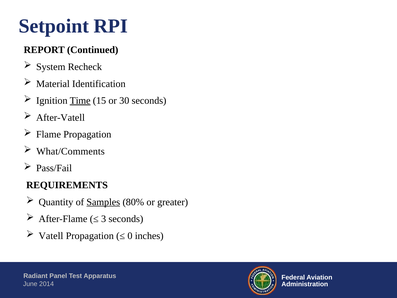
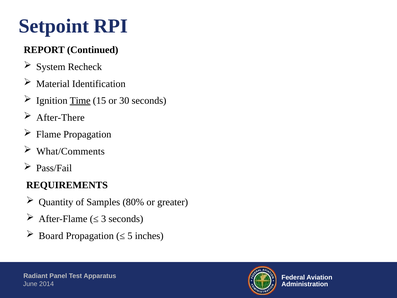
After-Vatell: After-Vatell -> After-There
Samples underline: present -> none
Vatell: Vatell -> Board
0: 0 -> 5
